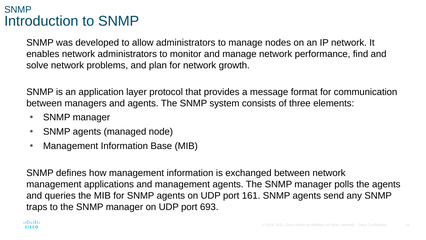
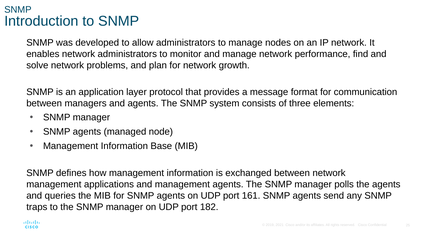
693: 693 -> 182
